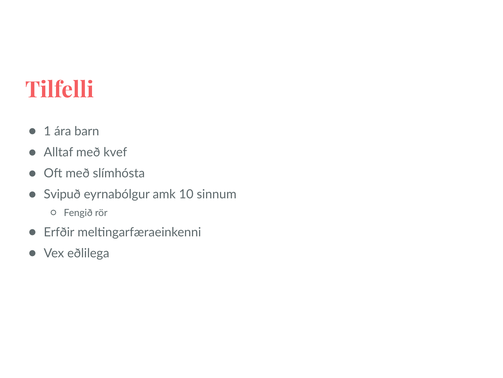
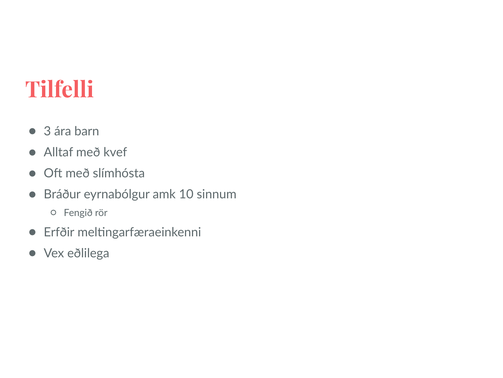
1: 1 -> 3
Svipuð: Svipuð -> Bráður
